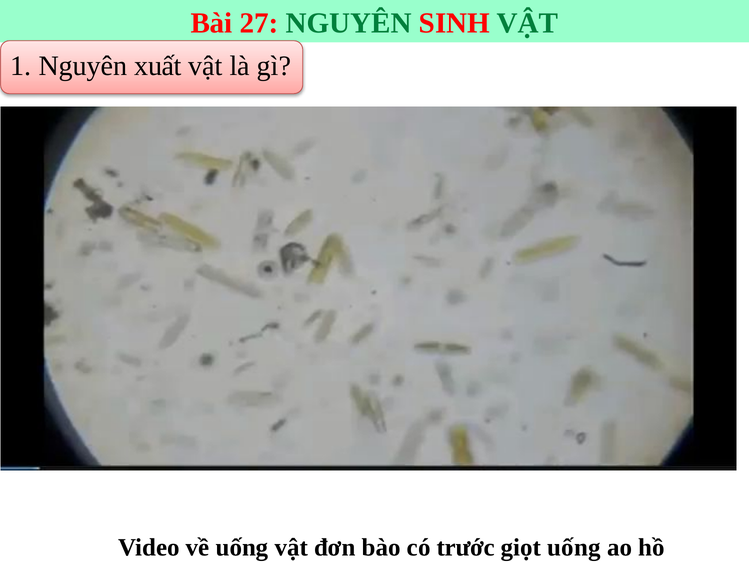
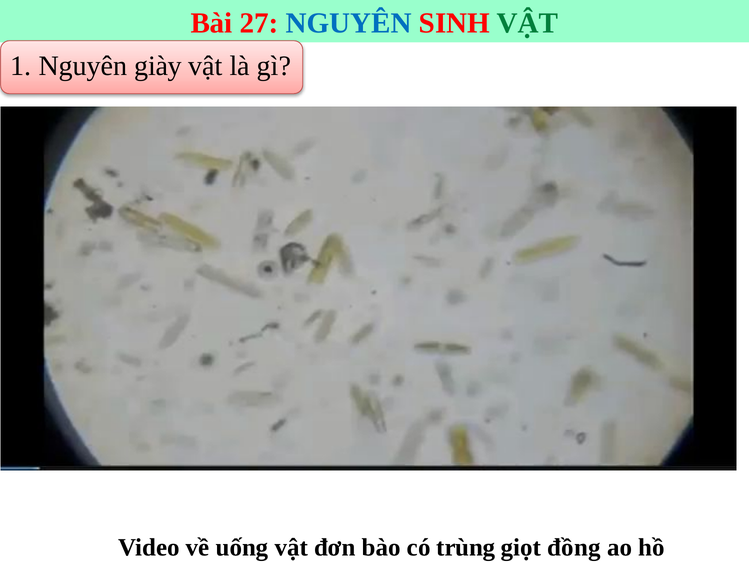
NGUYÊN at (349, 23) colour: green -> blue
xuất: xuất -> giày
trước: trước -> trùng
giọt uống: uống -> đồng
